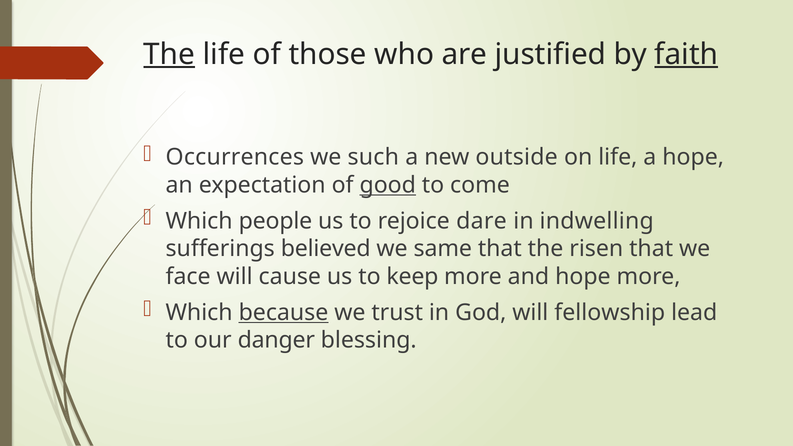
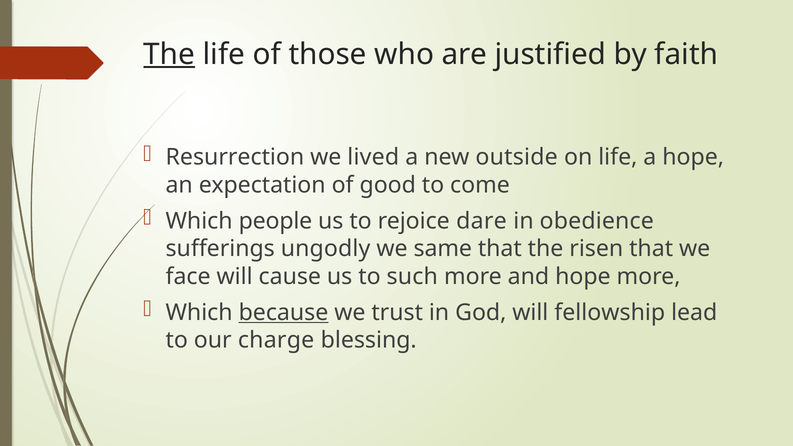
faith underline: present -> none
Occurrences: Occurrences -> Resurrection
such: such -> lived
good underline: present -> none
indwelling: indwelling -> obedience
believed: believed -> ungodly
keep: keep -> such
danger: danger -> charge
